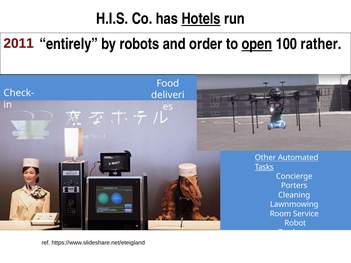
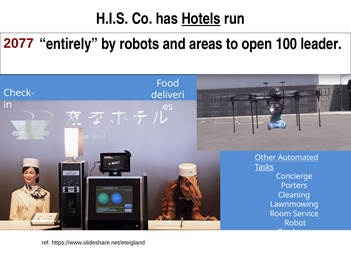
2011: 2011 -> 2077
order: order -> areas
open underline: present -> none
rather: rather -> leader
